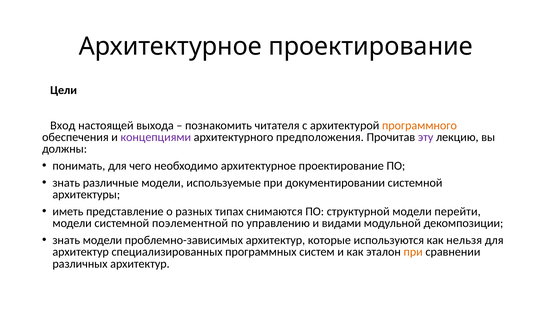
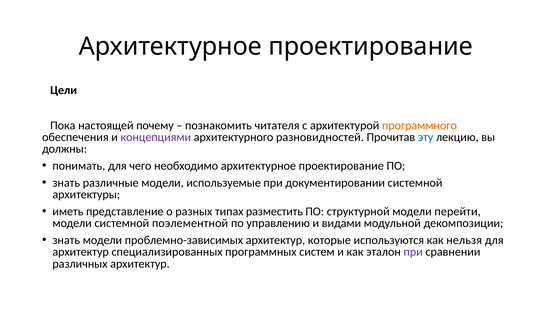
Вход: Вход -> Пока
выхода: выхода -> почему
предположения: предположения -> разновидностей
эту colour: purple -> blue
снимаются: снимаются -> разместить
при at (413, 252) colour: orange -> purple
